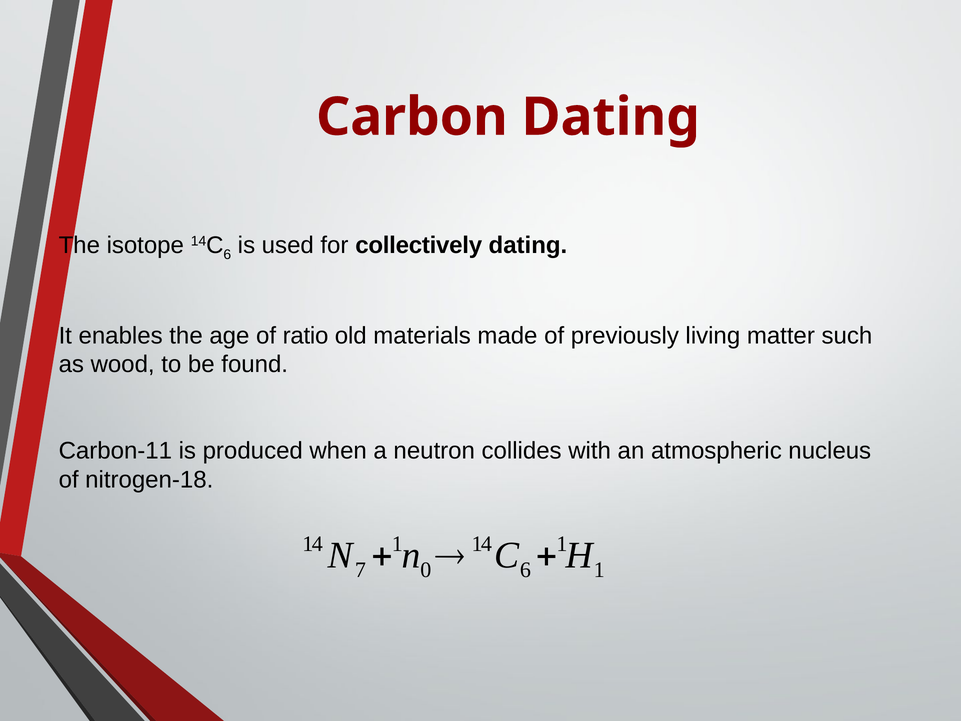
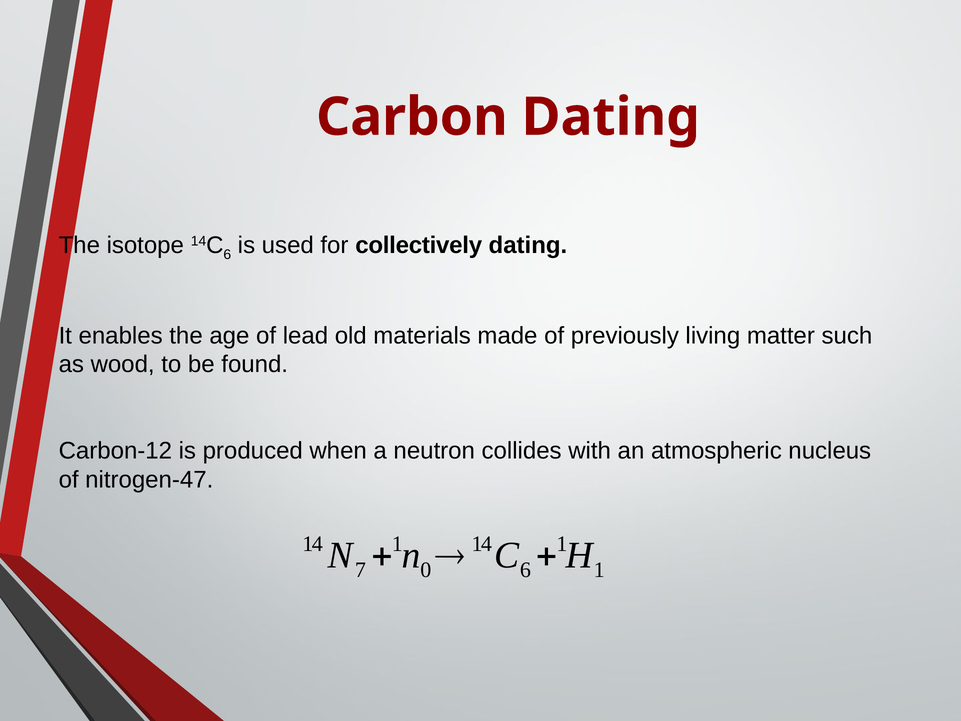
ratio: ratio -> lead
Carbon-11: Carbon-11 -> Carbon-12
nitrogen-18: nitrogen-18 -> nitrogen-47
